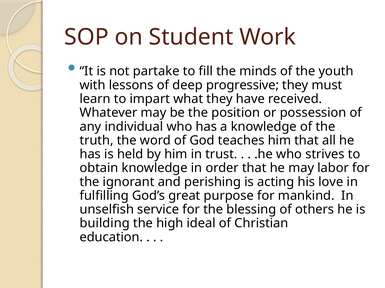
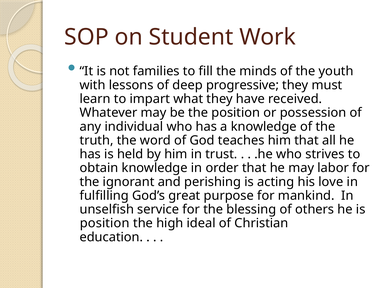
partake: partake -> families
building at (105, 224): building -> position
